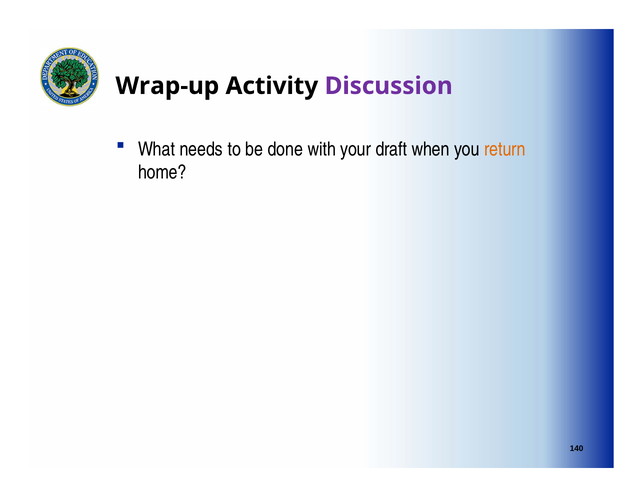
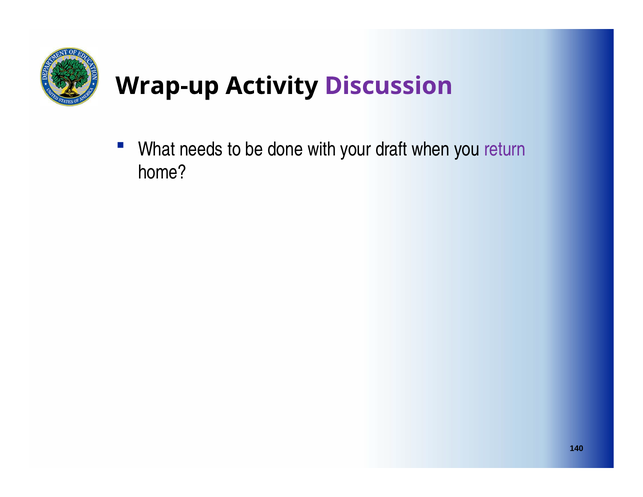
return colour: orange -> purple
